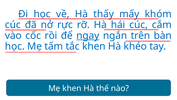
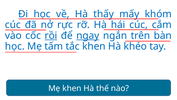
rồi underline: none -> present
